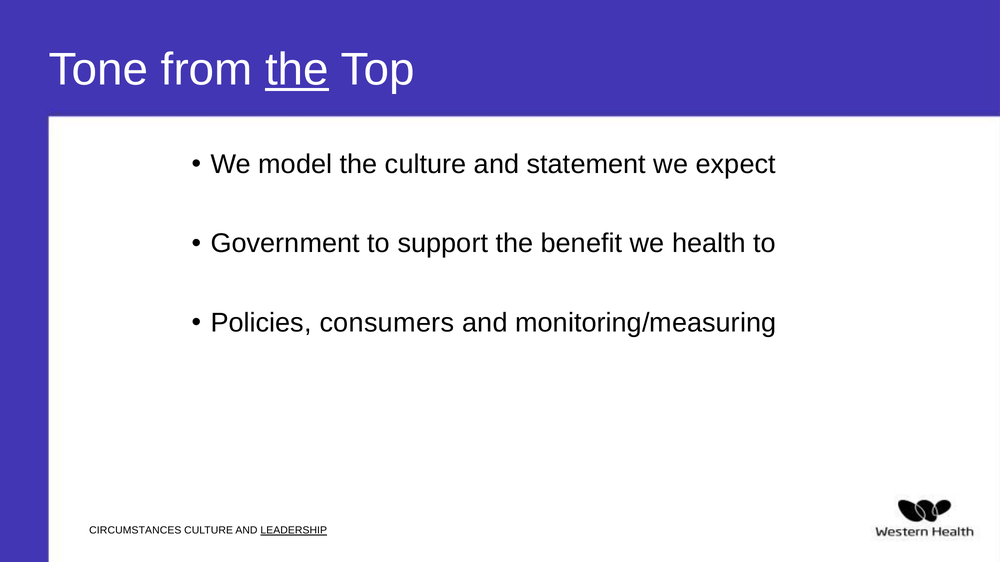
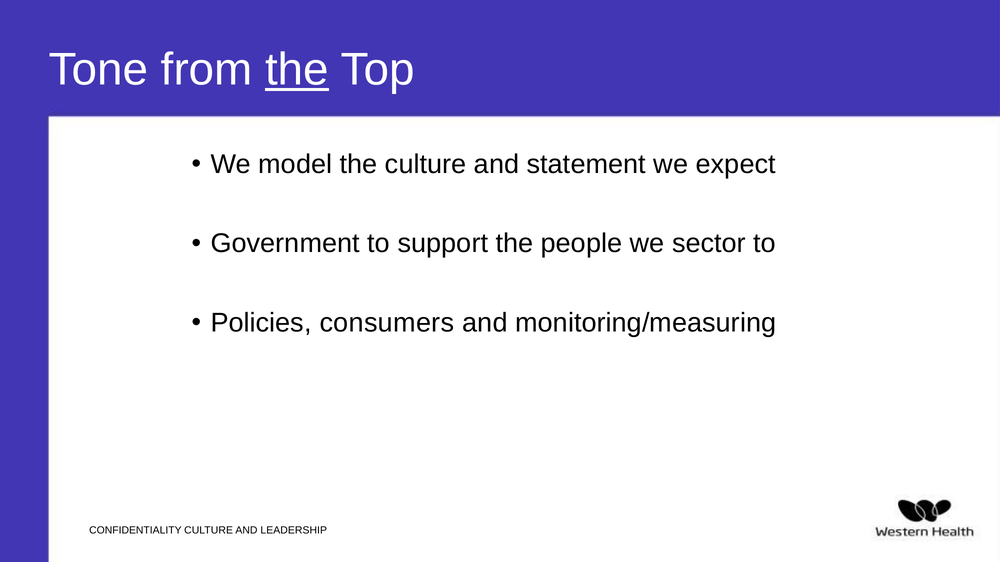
benefit: benefit -> people
health: health -> sector
CIRCUMSTANCES: CIRCUMSTANCES -> CONFIDENTIALITY
LEADERSHIP underline: present -> none
